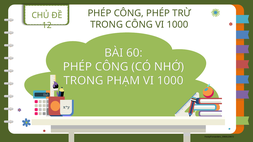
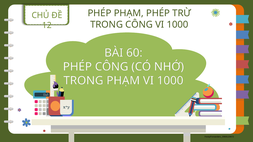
CÔNG at (129, 13): CÔNG -> PHẠM
